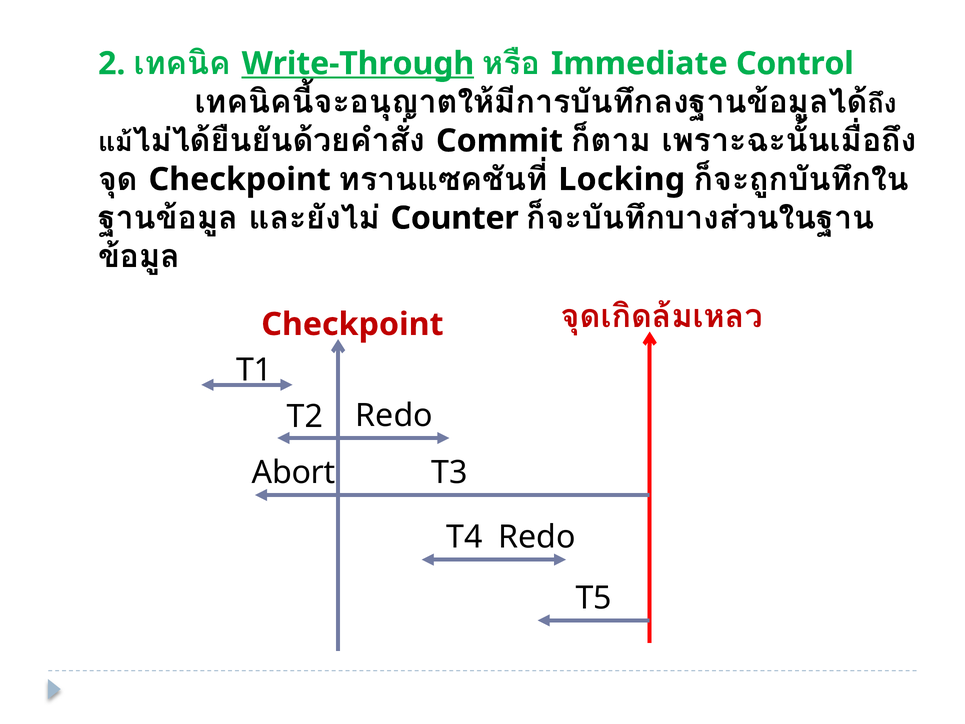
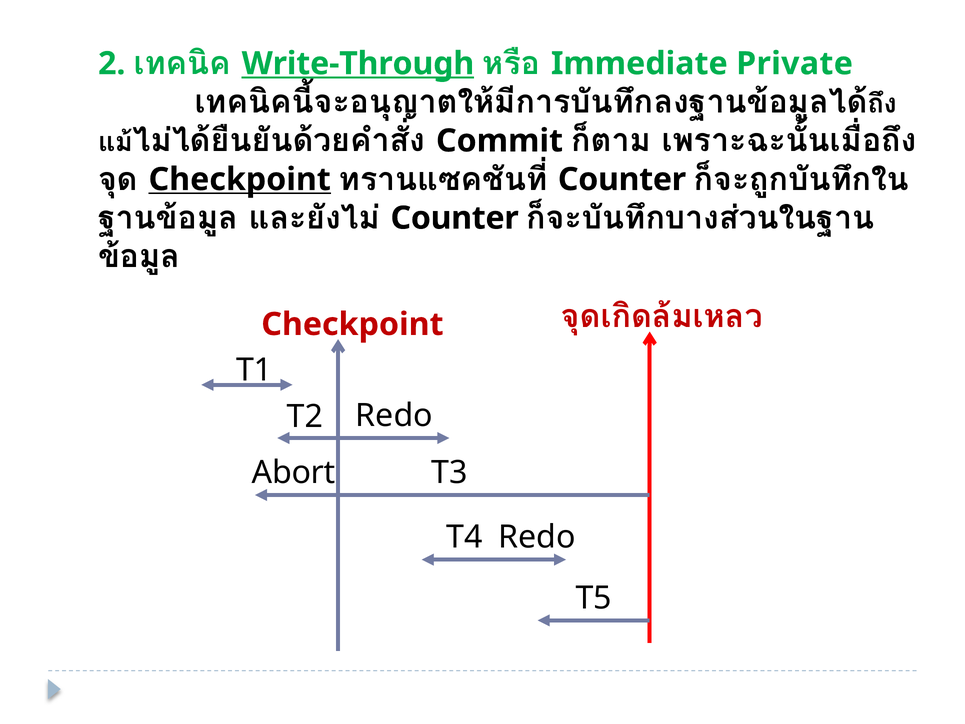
Control: Control -> Private
Checkpoint at (240, 179) underline: none -> present
Locking at (622, 179): Locking -> Counter
